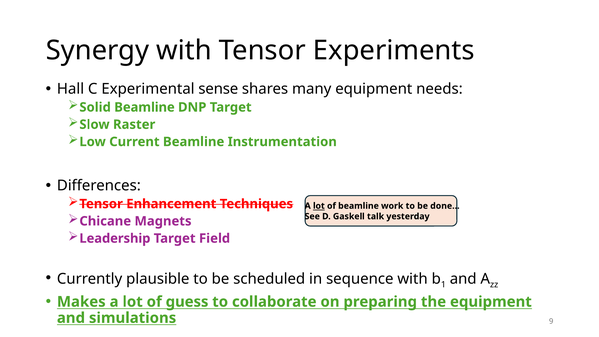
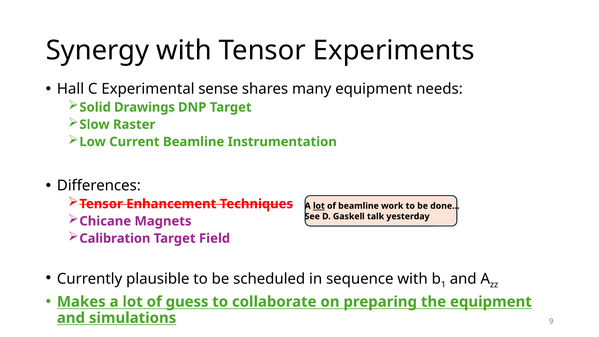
Solid Beamline: Beamline -> Drawings
Leadership: Leadership -> Calibration
